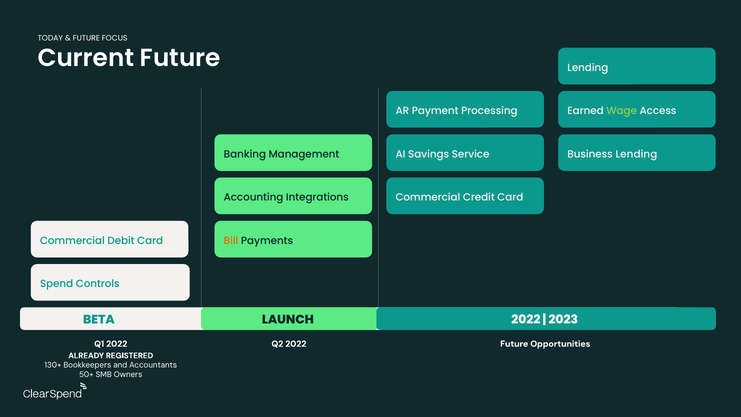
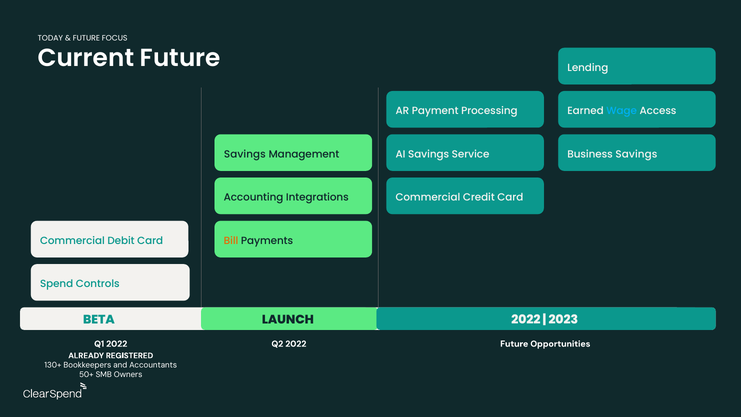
Wage colour: light green -> light blue
Banking at (245, 154): Banking -> Savings
Business Lending: Lending -> Savings
